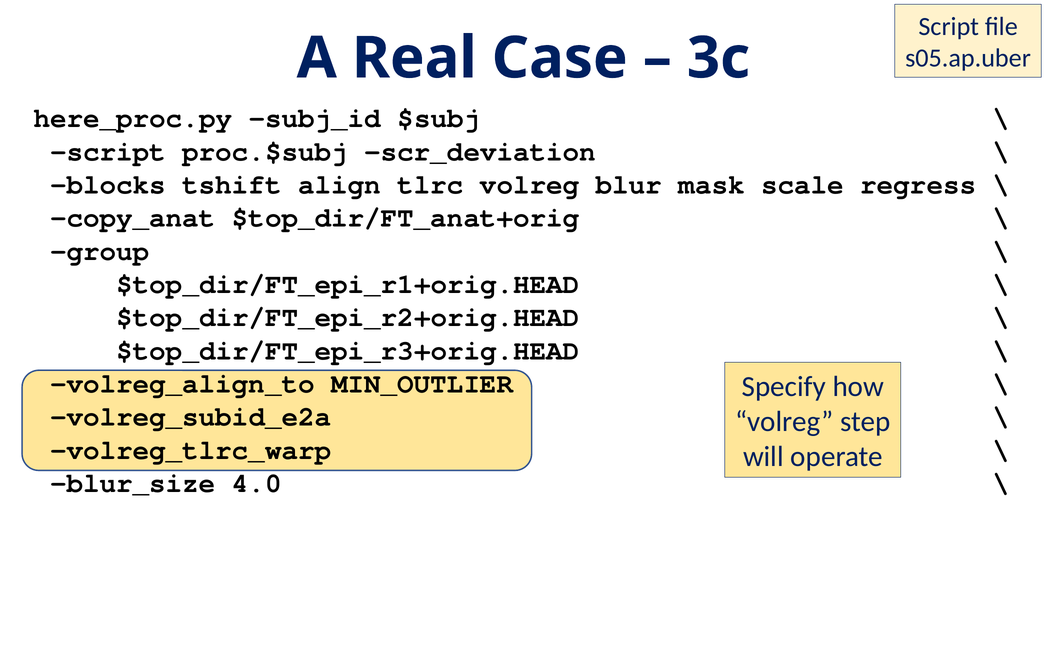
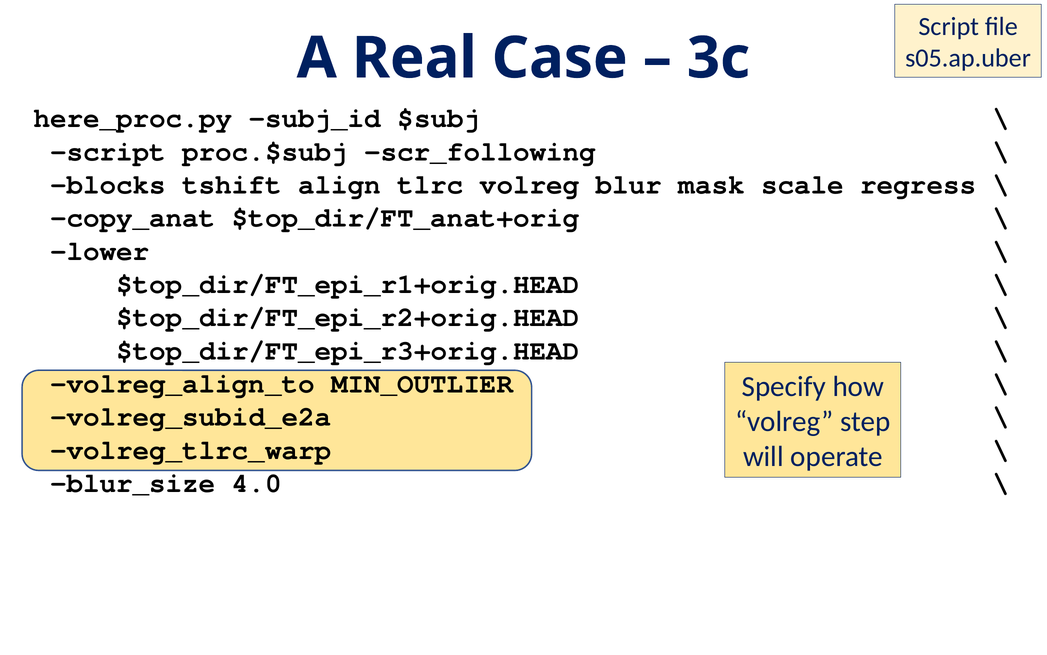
scr_deviation: scr_deviation -> scr_following
group: group -> lower
